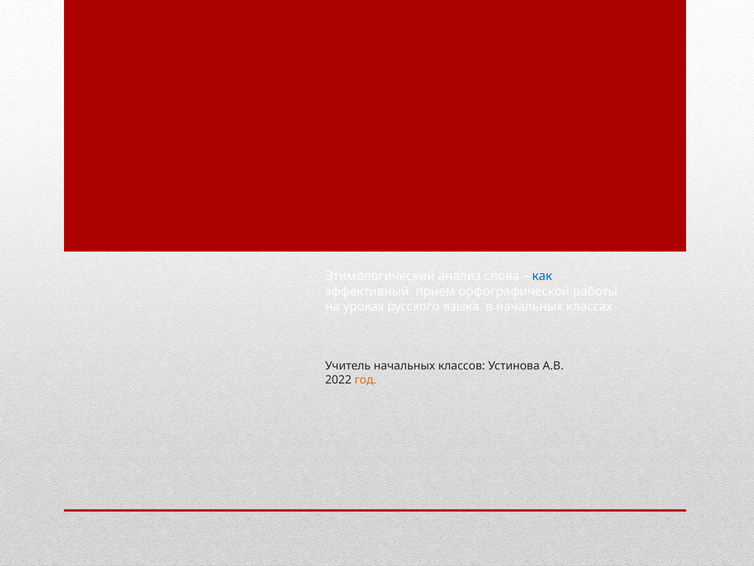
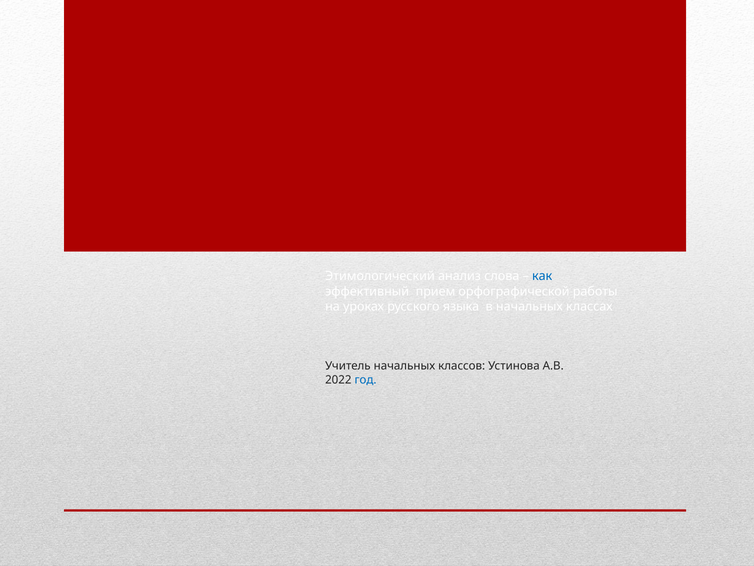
год colour: orange -> blue
